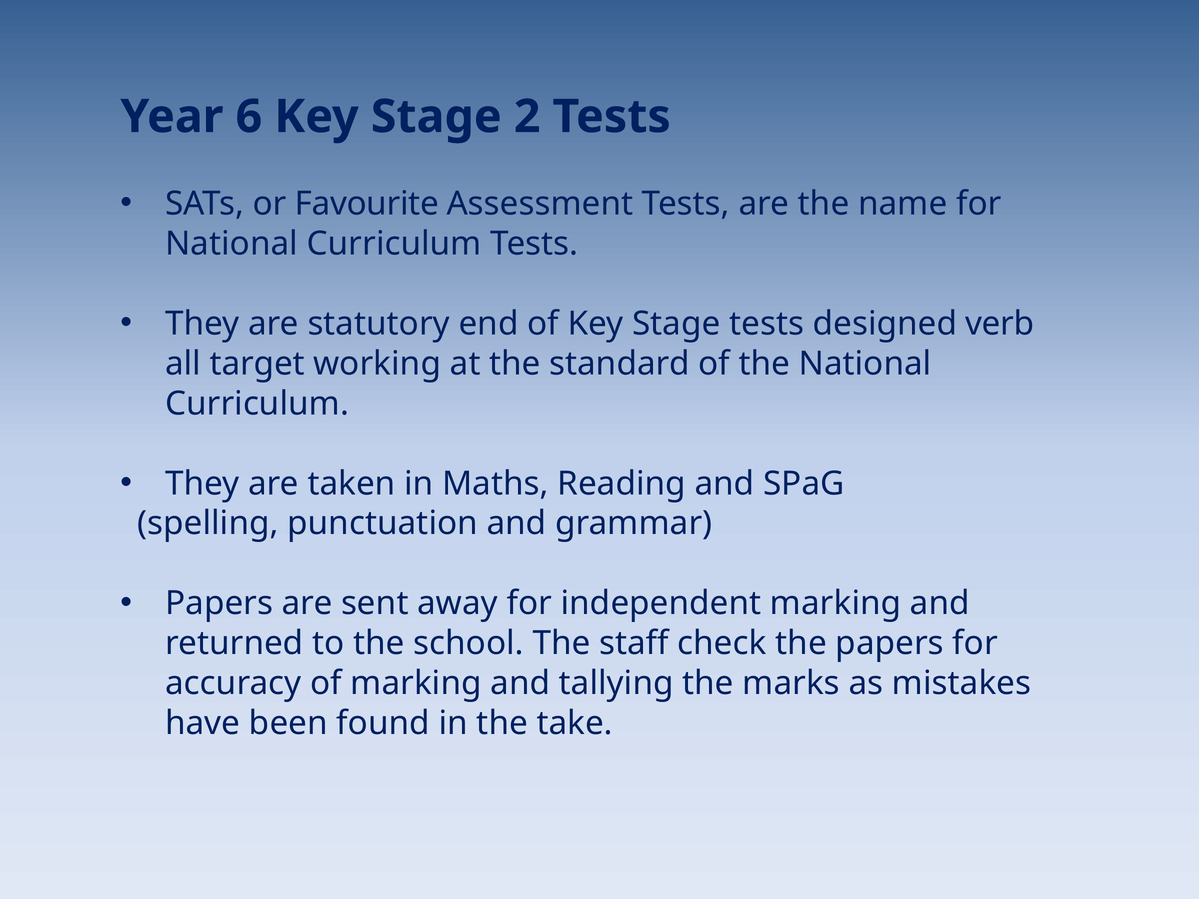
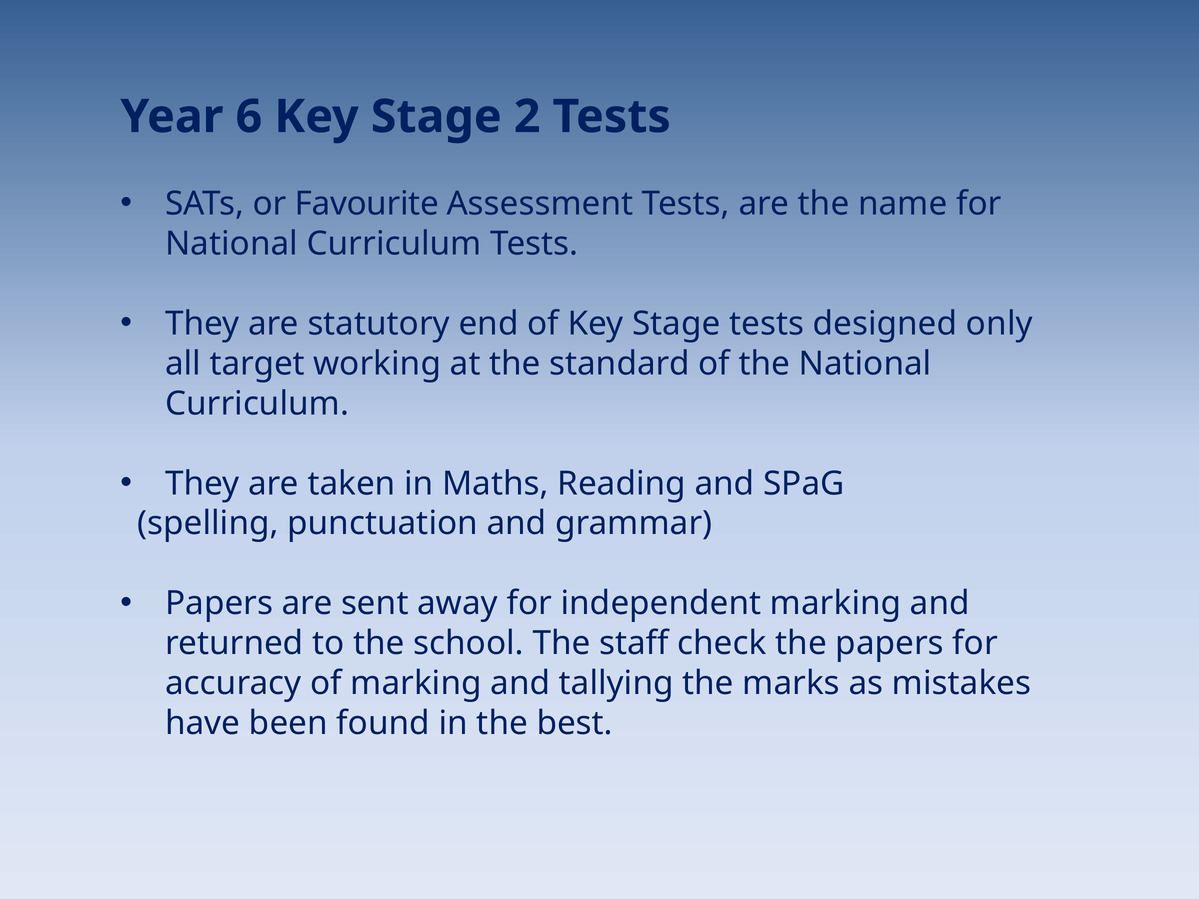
verb: verb -> only
take: take -> best
